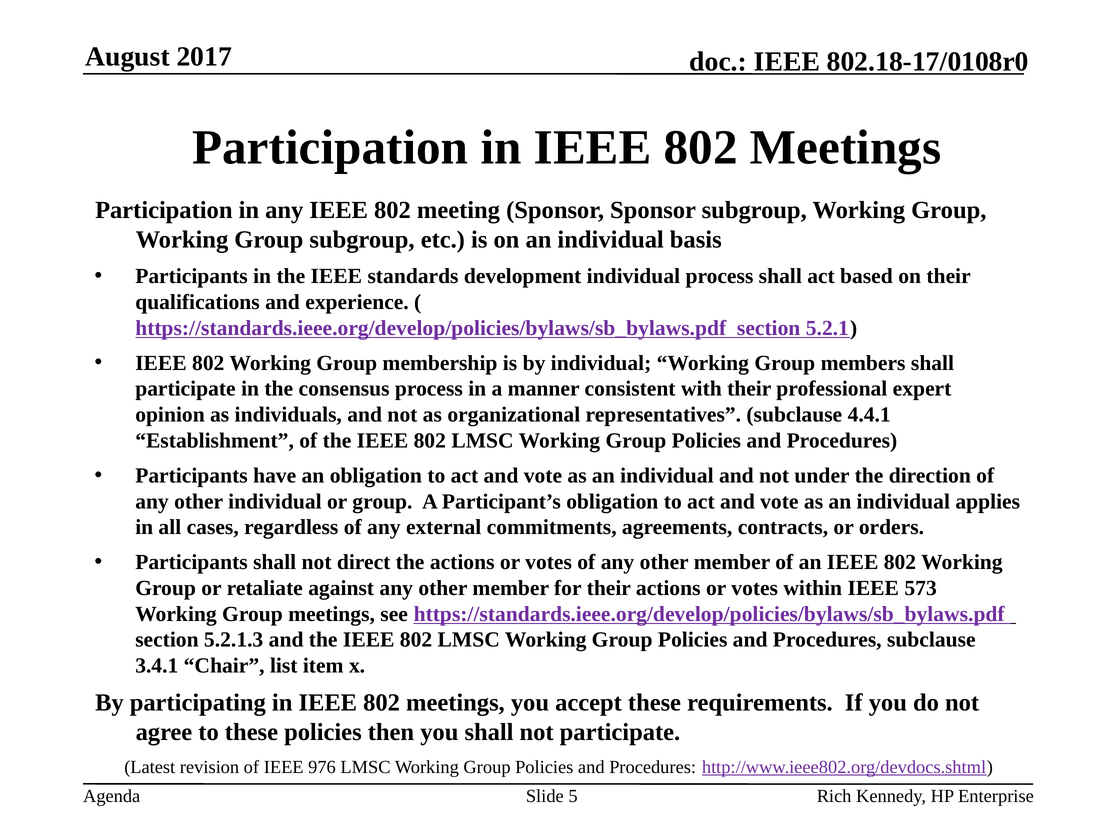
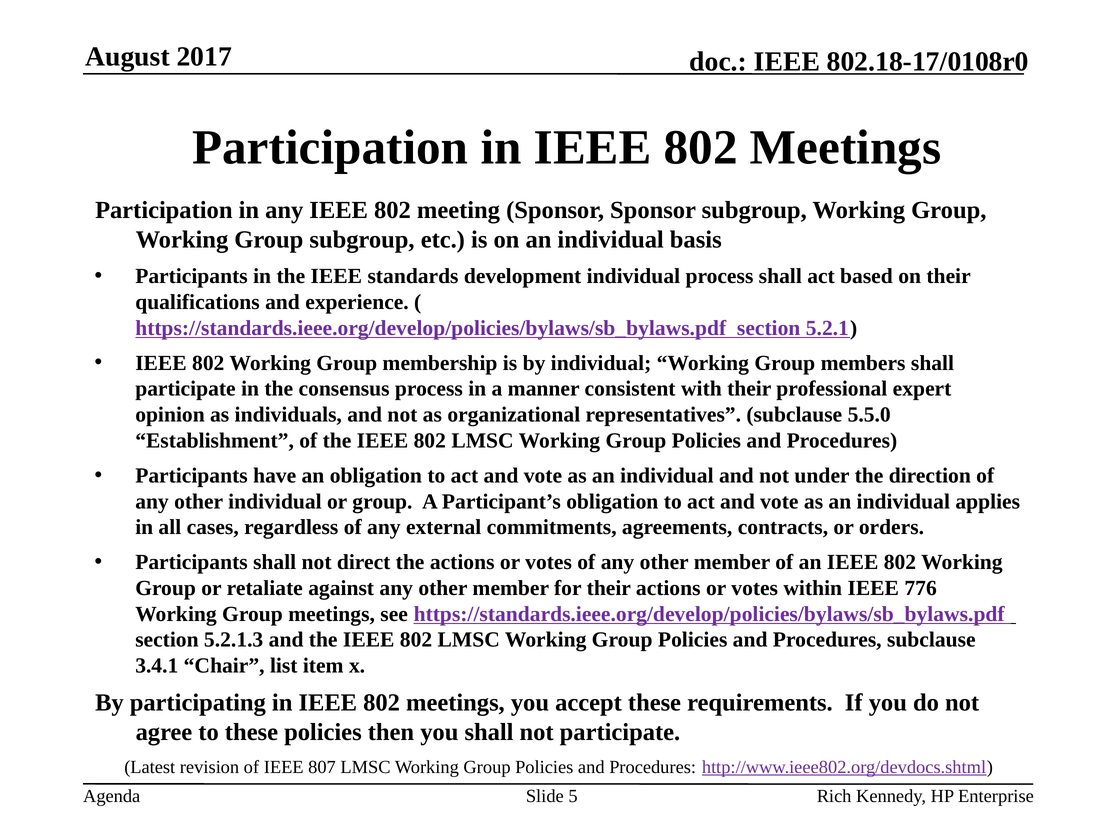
4.4.1: 4.4.1 -> 5.5.0
573: 573 -> 776
976: 976 -> 807
